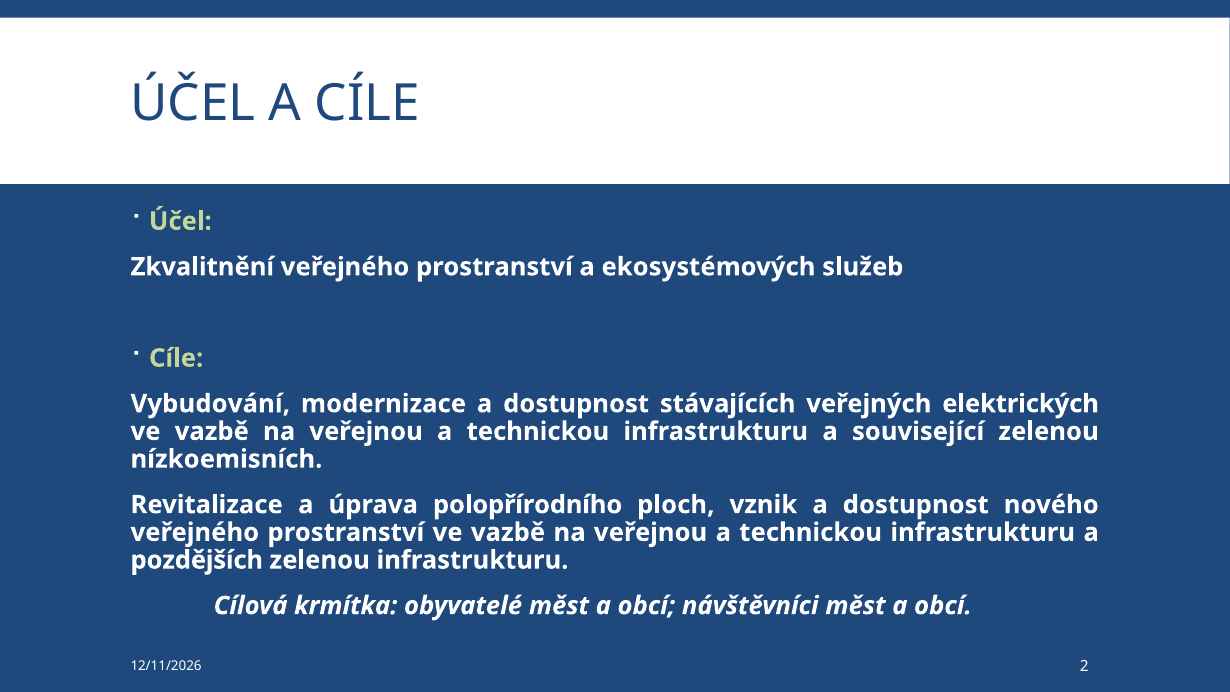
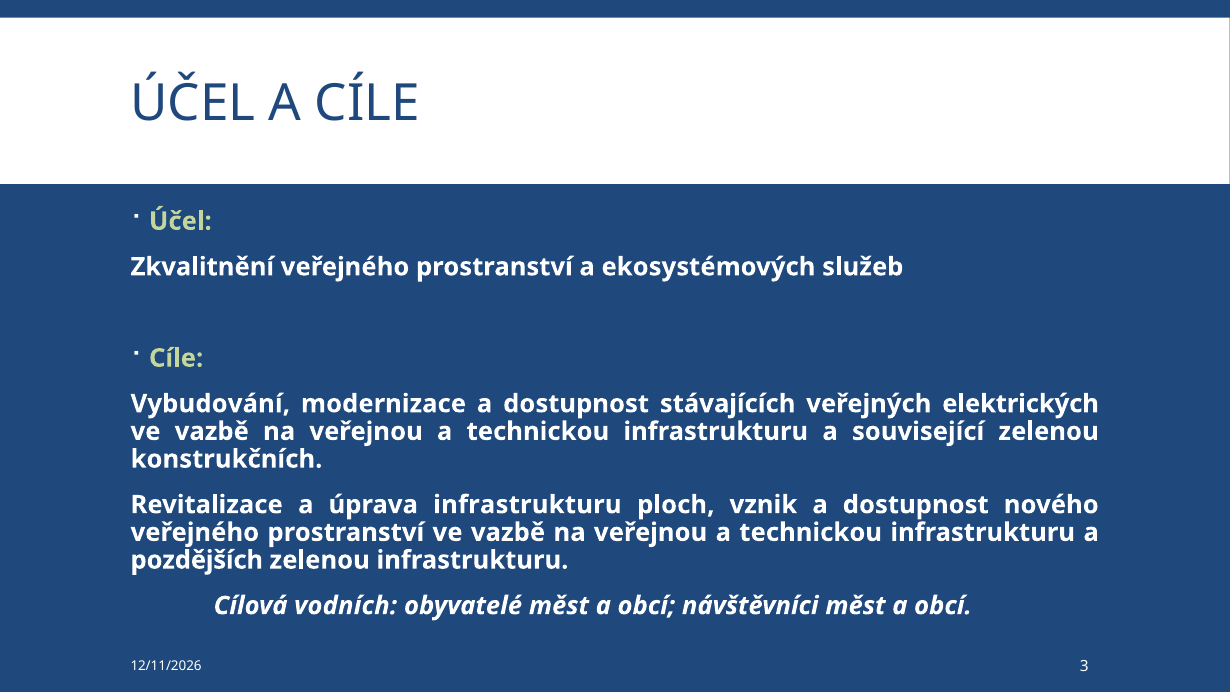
nízkoemisních: nízkoemisních -> konstrukčních
úprava polopřírodního: polopřírodního -> infrastrukturu
krmítka: krmítka -> vodních
2: 2 -> 3
